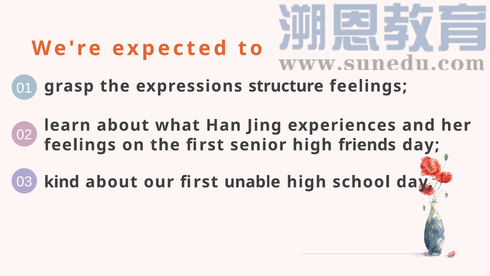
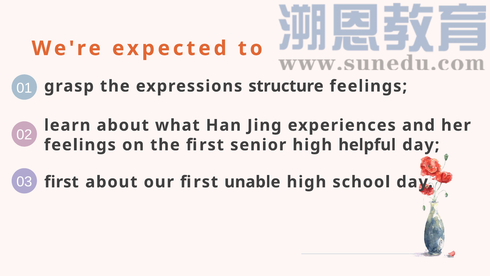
friends: friends -> helpful
03 kind: kind -> first
